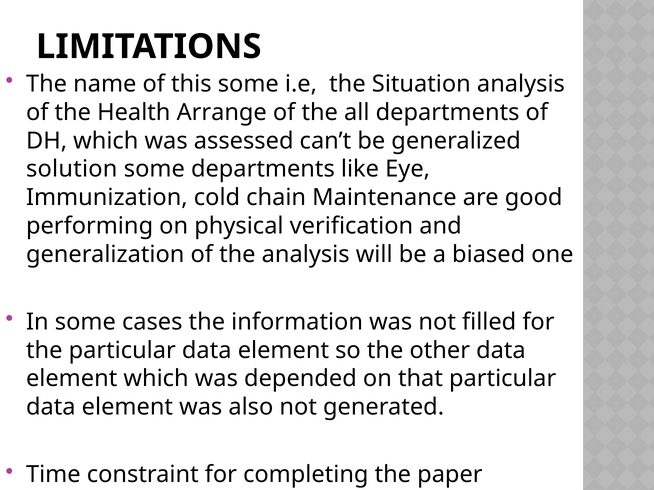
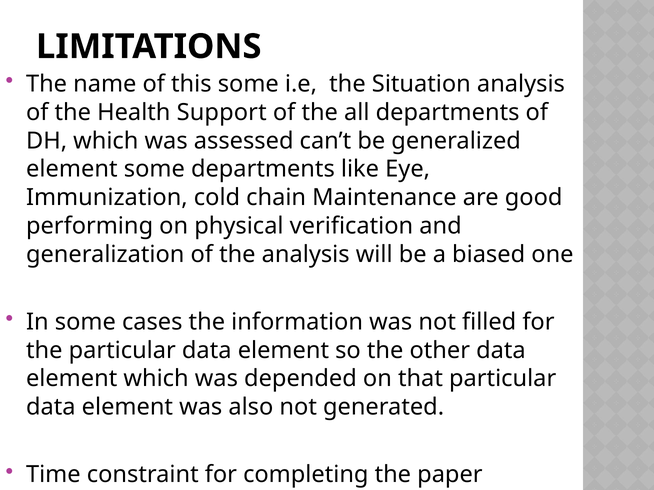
Arrange: Arrange -> Support
solution at (72, 169): solution -> element
